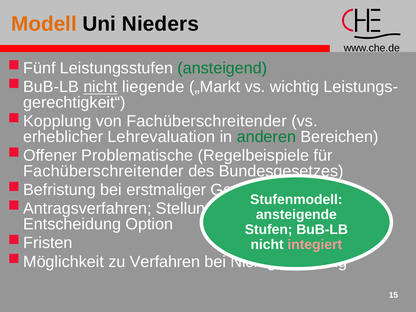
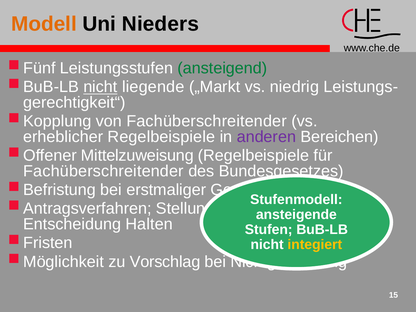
wichtig: wichtig -> niedrig
erheblicher Lehrevaluation: Lehrevaluation -> Regelbeispiele
anderen colour: green -> purple
Problematische: Problematische -> Mittelzuweisung
Option: Option -> Halten
integiert colour: pink -> yellow
Verfahren: Verfahren -> Vorschlag
